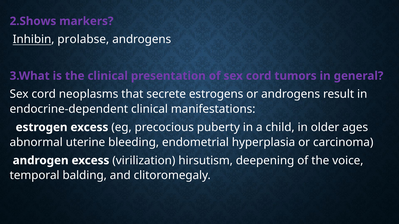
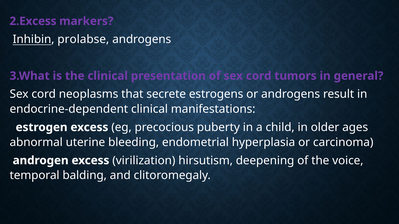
2.Shows: 2.Shows -> 2.Excess
